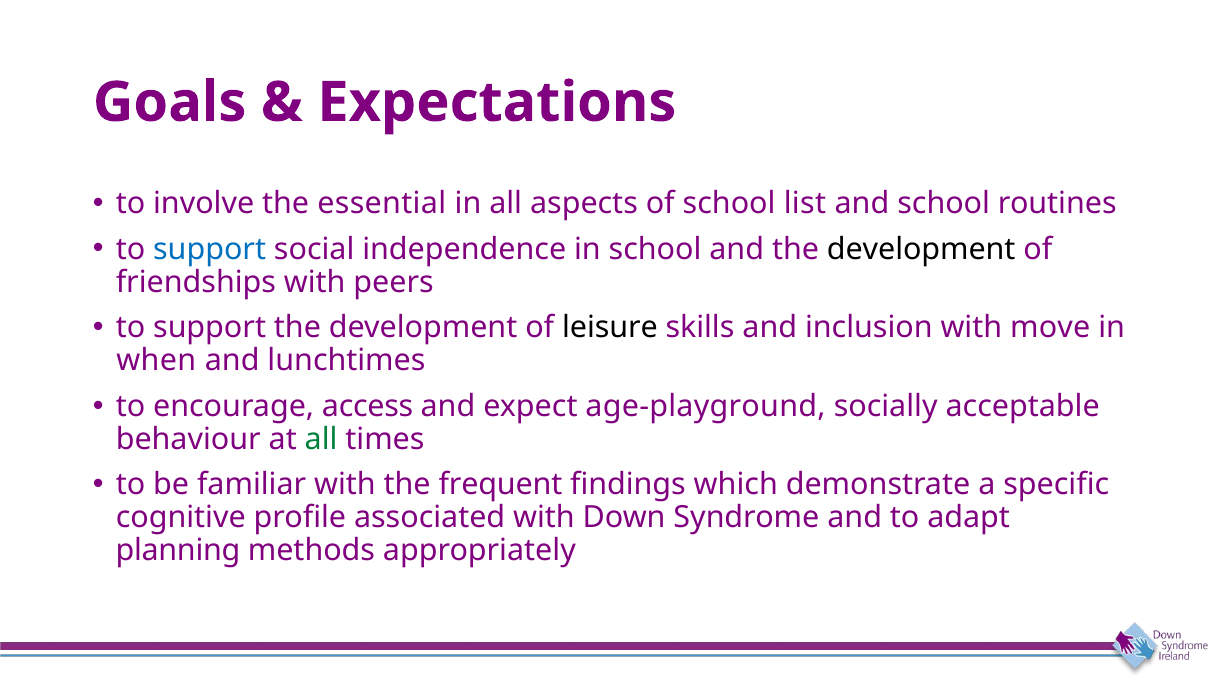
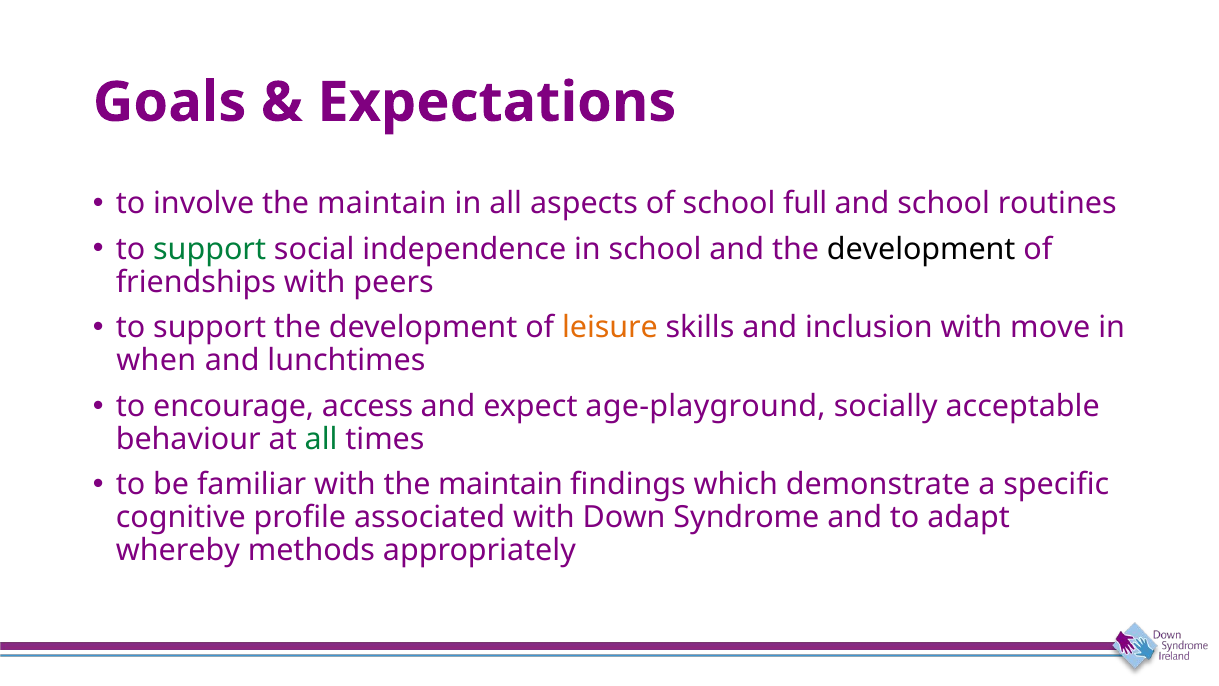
involve the essential: essential -> maintain
list: list -> full
support at (210, 249) colour: blue -> green
leisure colour: black -> orange
with the frequent: frequent -> maintain
planning: planning -> whereby
